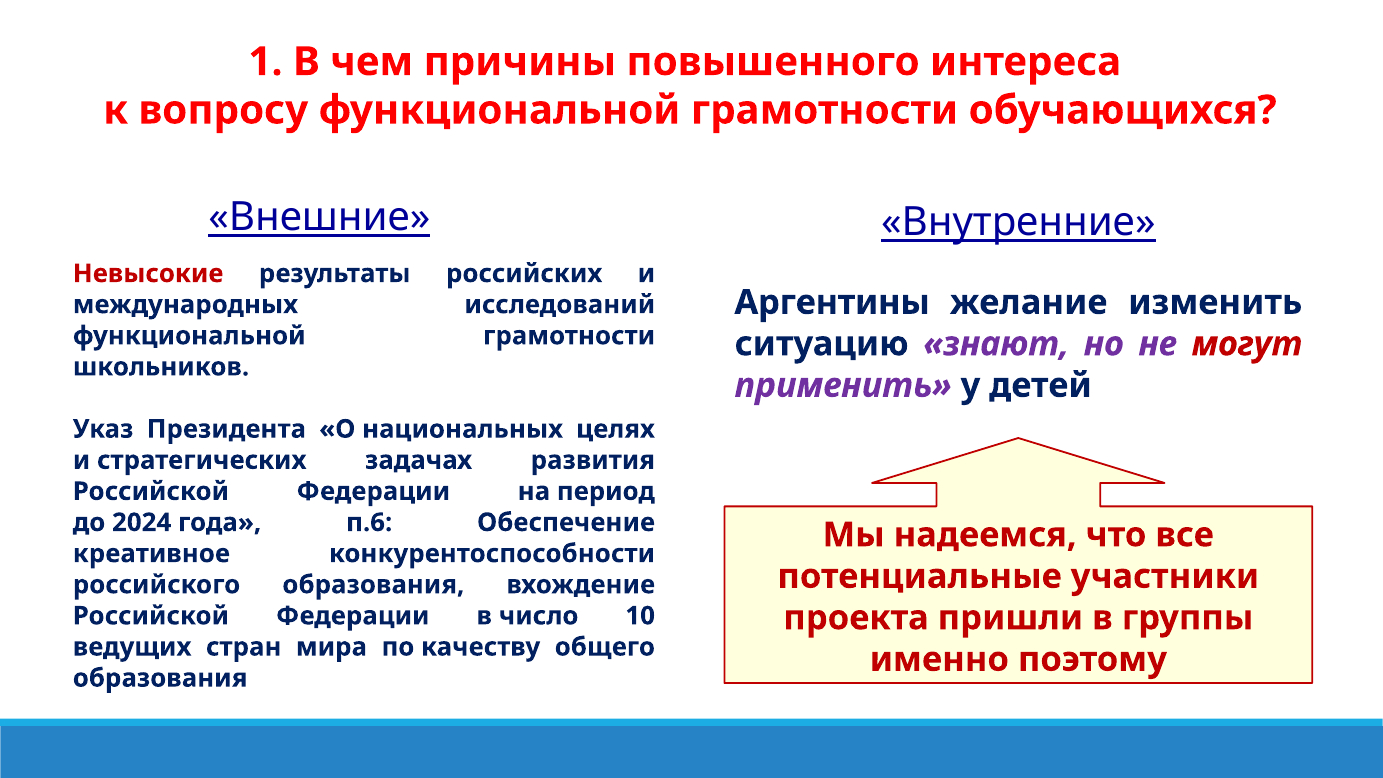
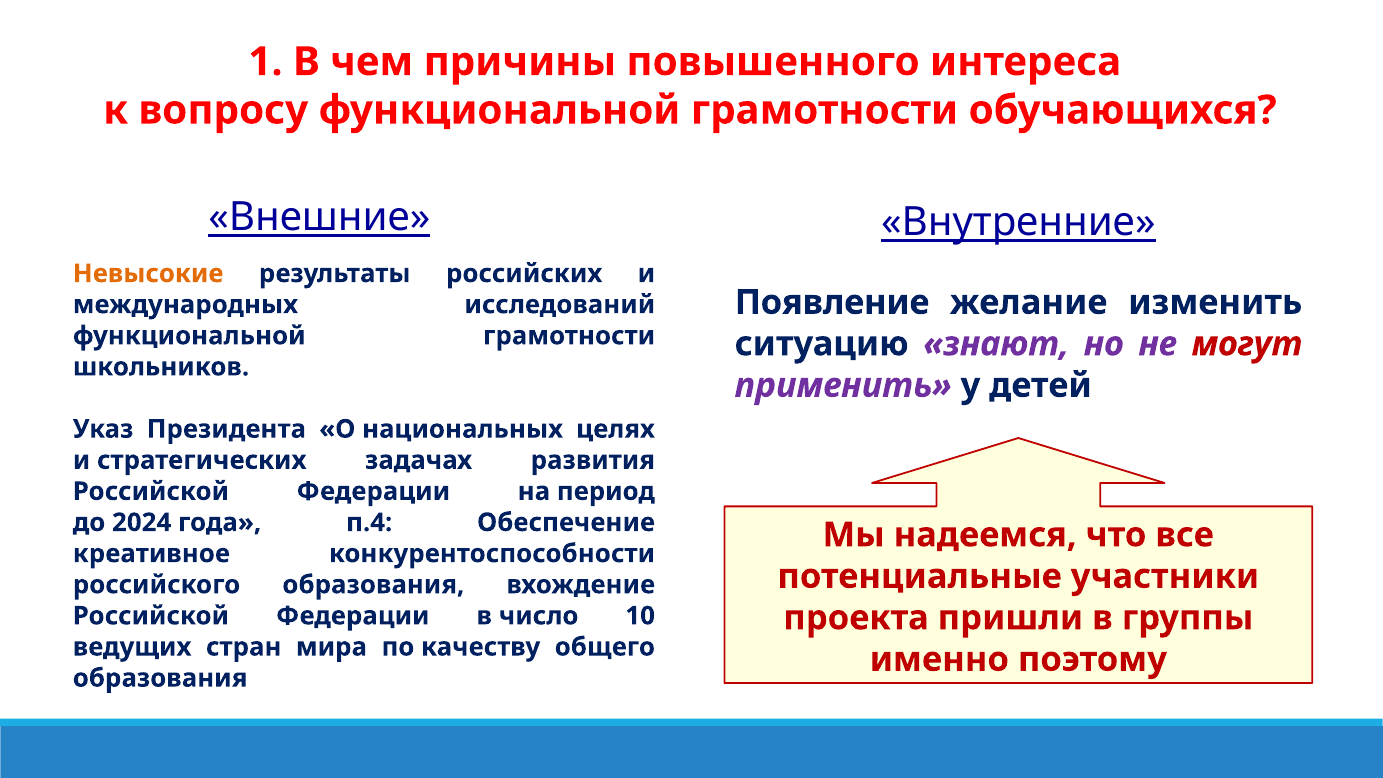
Невысокие colour: red -> orange
Аргентины: Аргентины -> Появление
п.6: п.6 -> п.4
